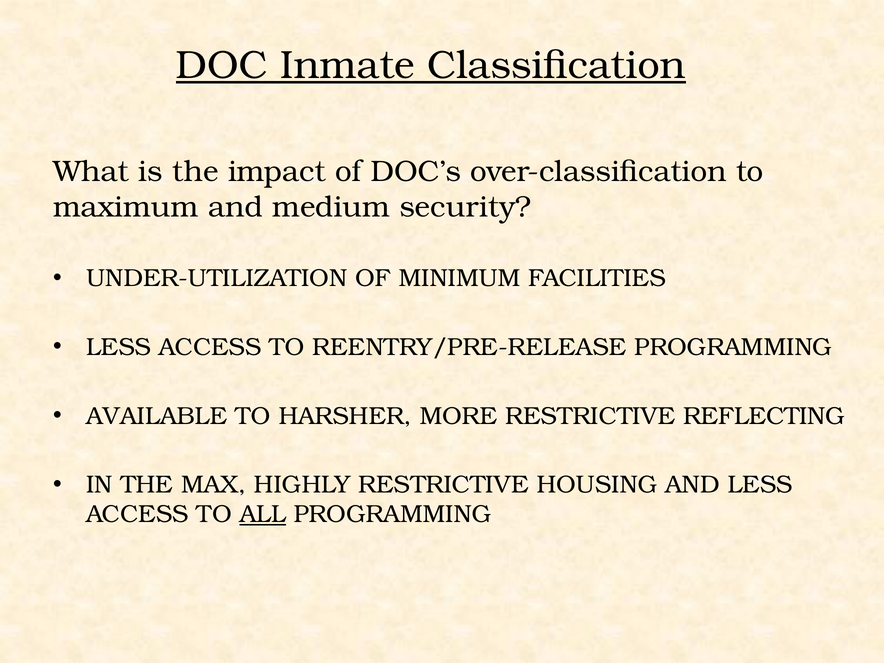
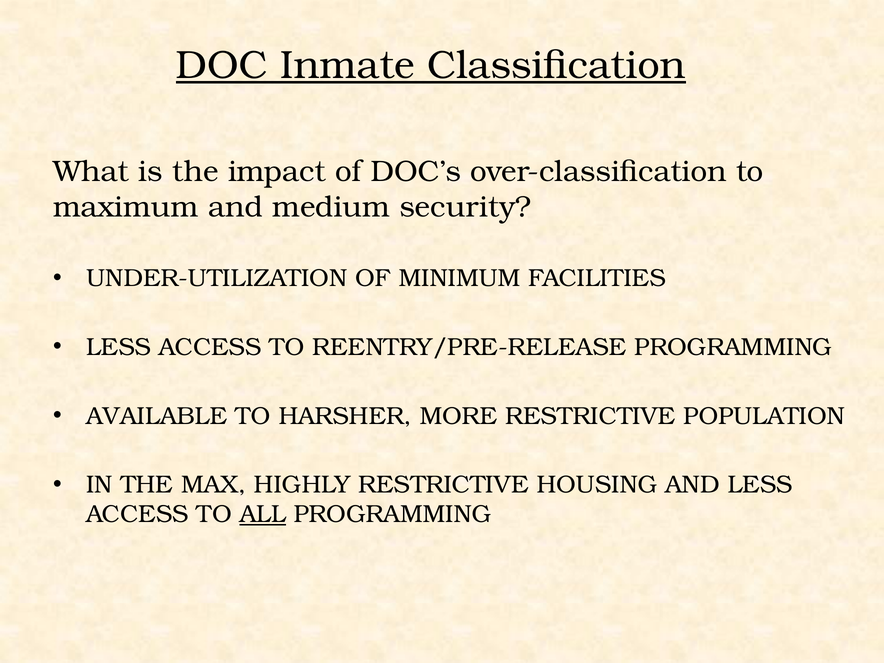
REFLECTING: REFLECTING -> POPULATION
